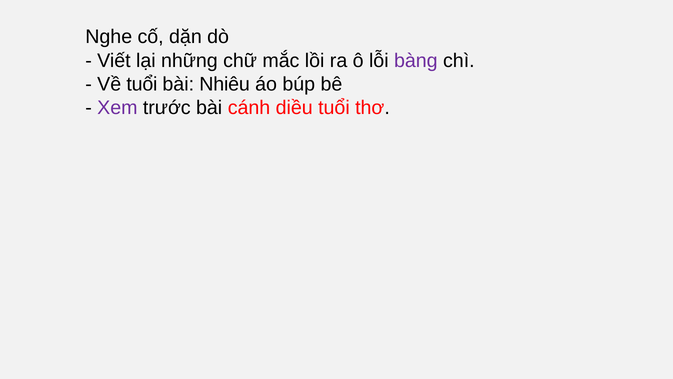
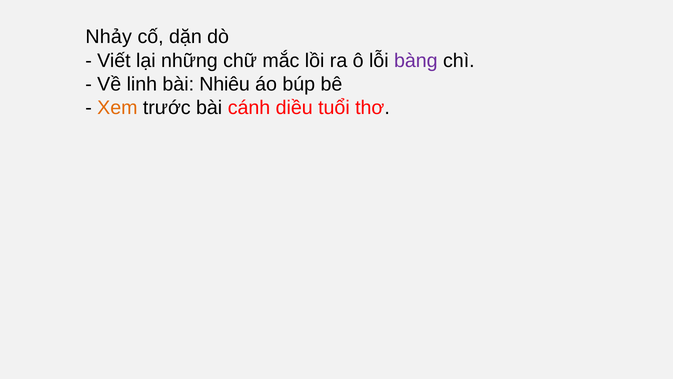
Nghe: Nghe -> Nhảy
Về tuổi: tuổi -> linh
Xem colour: purple -> orange
